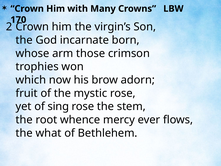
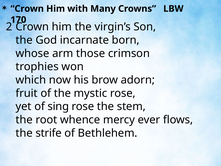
what: what -> strife
